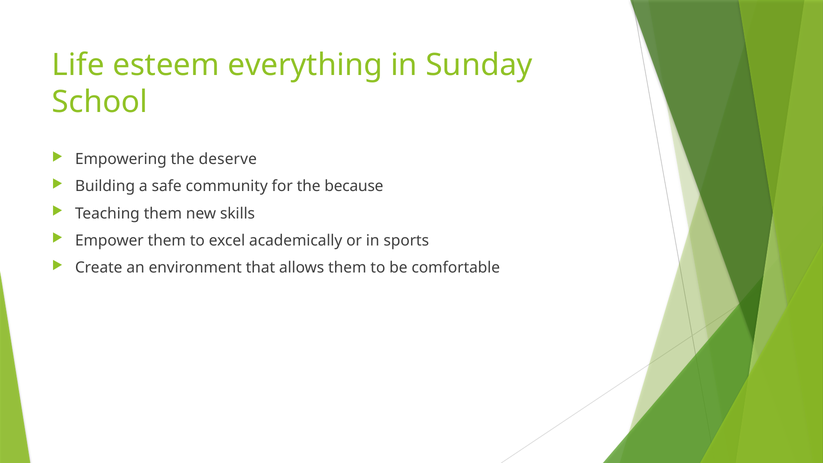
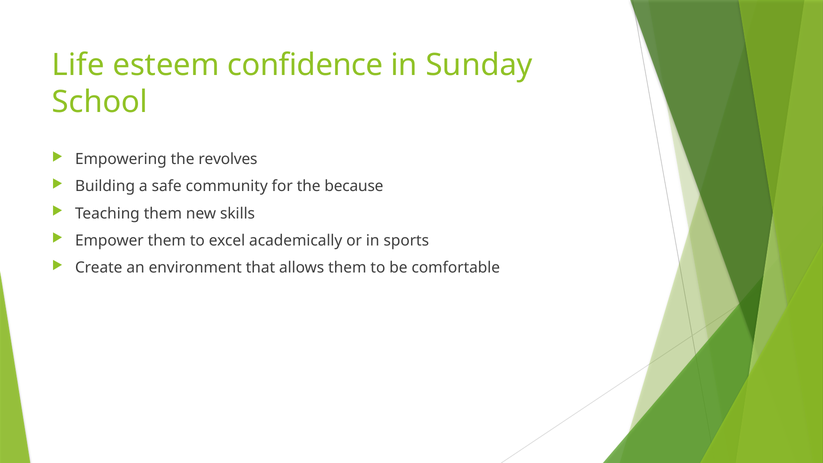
everything: everything -> confidence
deserve: deserve -> revolves
